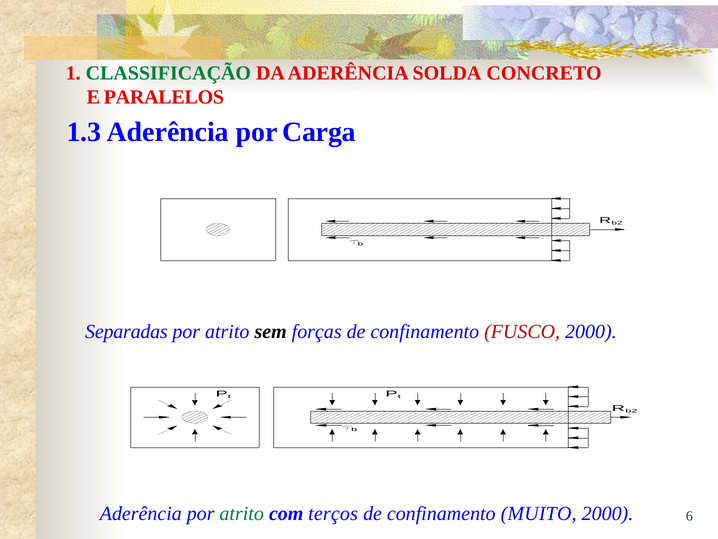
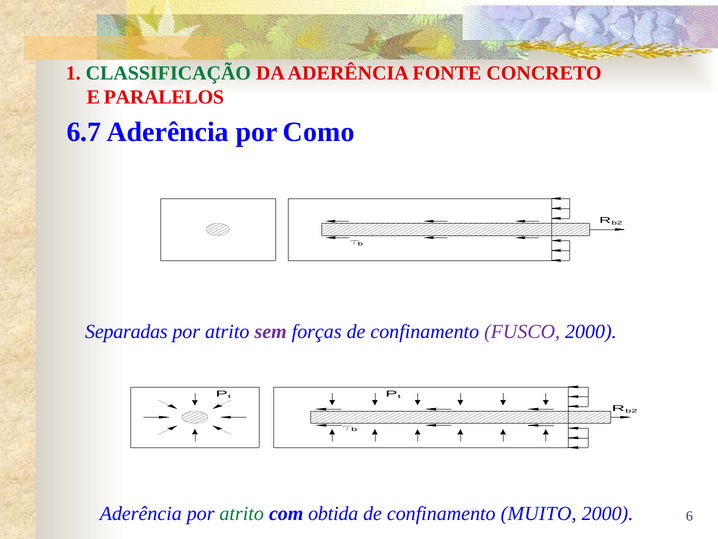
SOLDA: SOLDA -> FONTE
1.3: 1.3 -> 6.7
Carga: Carga -> Como
sem colour: black -> purple
FUSCO colour: red -> purple
terços: terços -> obtida
